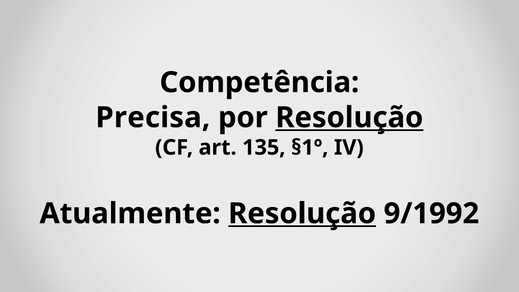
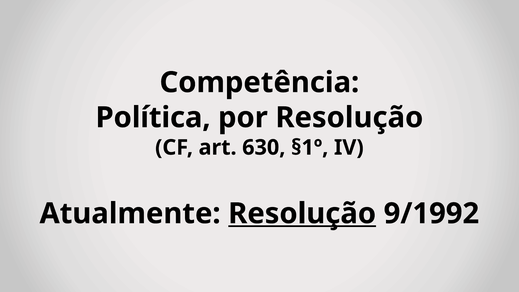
Precisa: Precisa -> Política
Resolução at (349, 118) underline: present -> none
135: 135 -> 630
